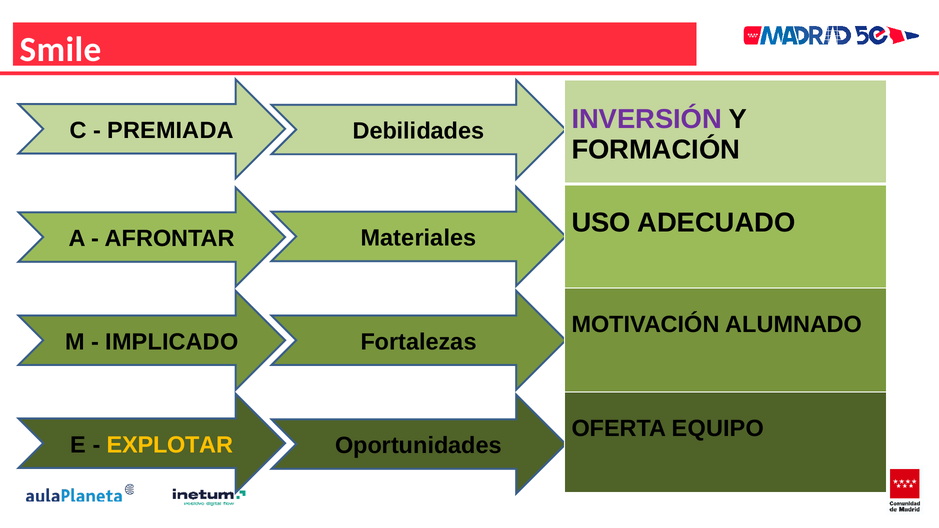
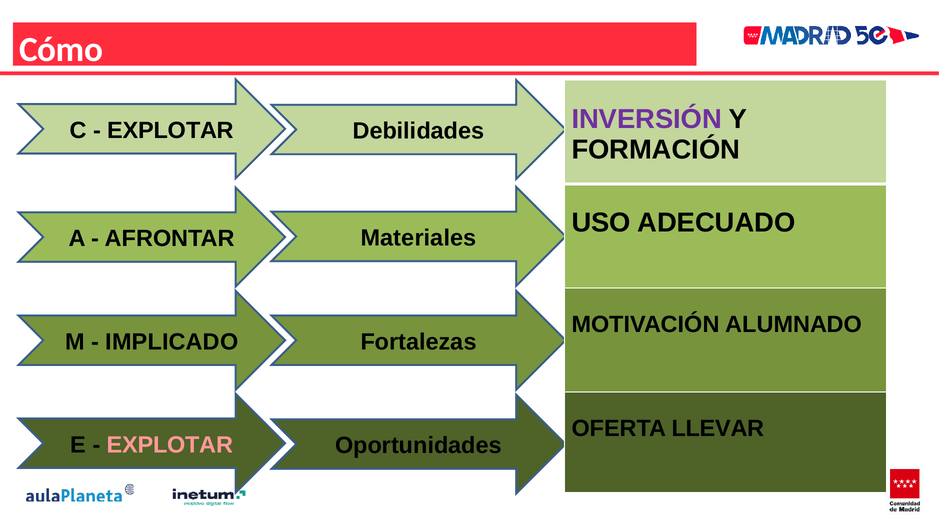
Smile: Smile -> Cómo
PREMIADA at (170, 130): PREMIADA -> EXPLOTAR
EQUIPO: EQUIPO -> LLEVAR
EXPLOTAR at (170, 445) colour: yellow -> pink
